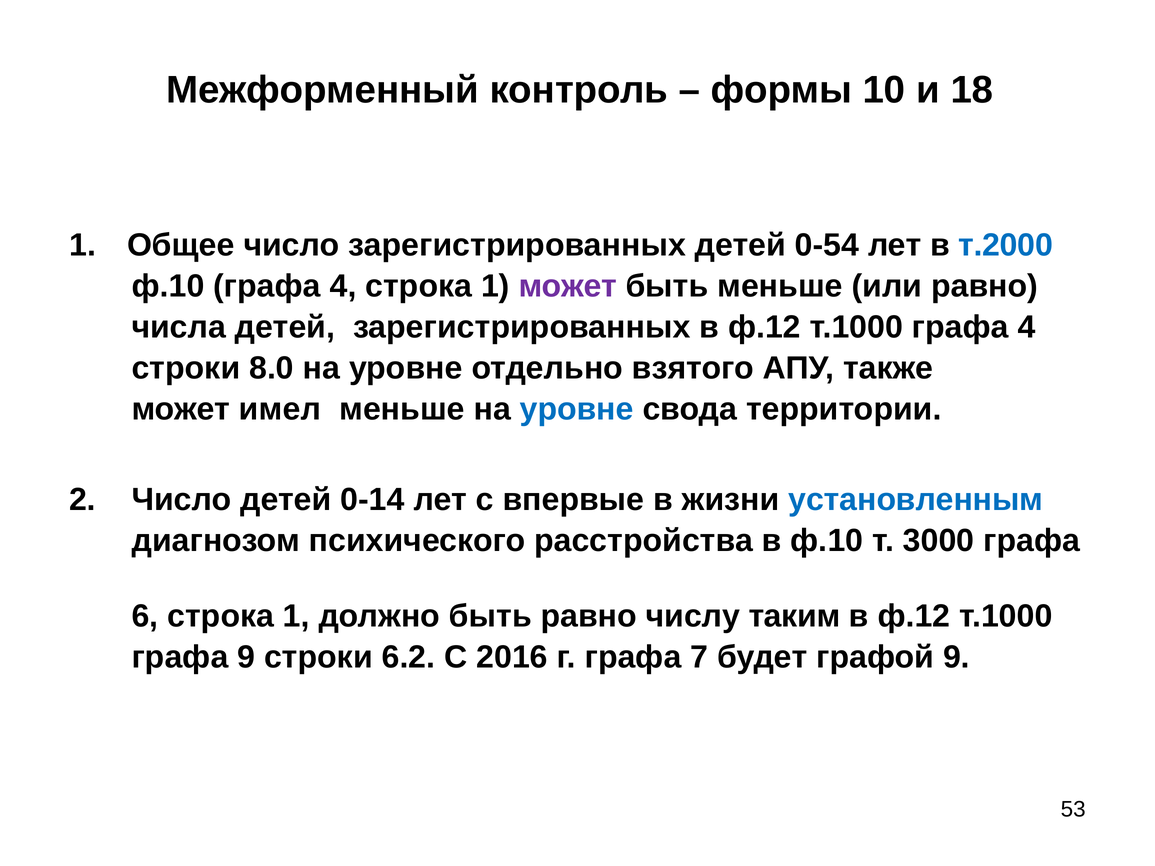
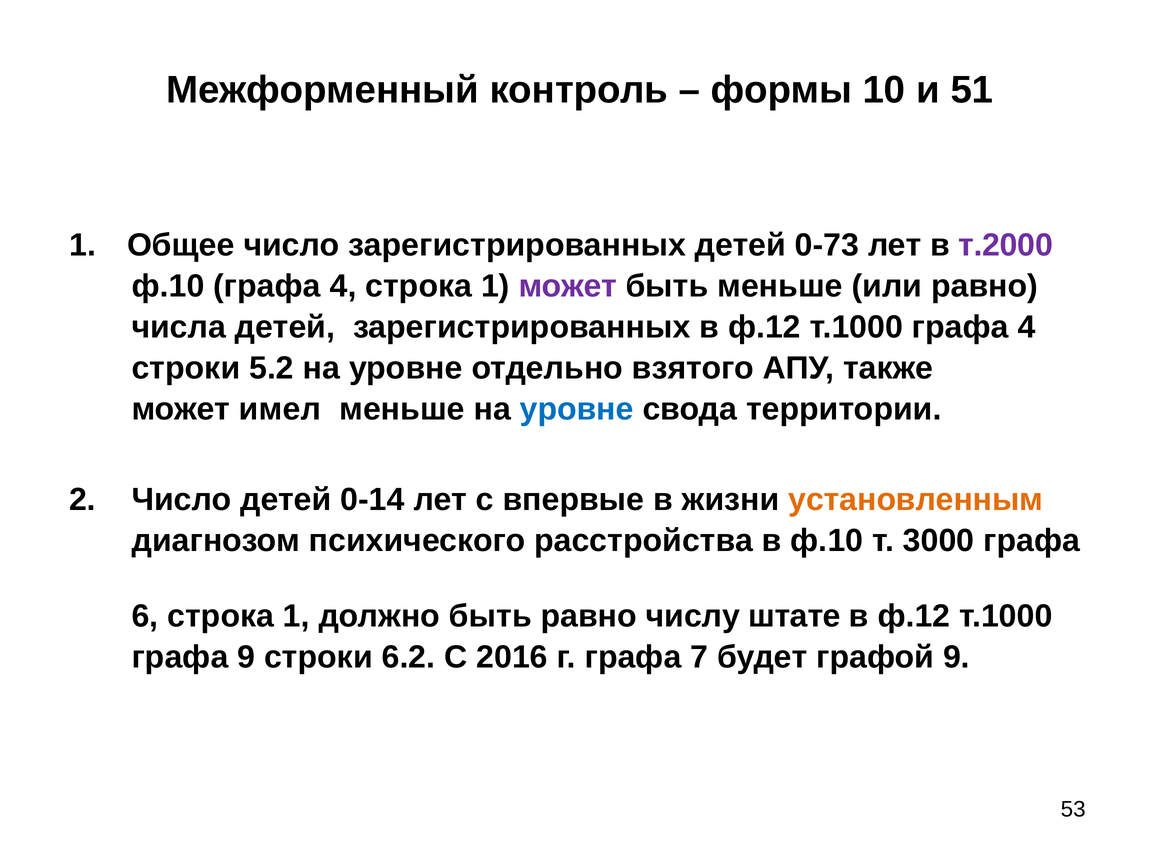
18: 18 -> 51
0-54: 0-54 -> 0-73
т.2000 colour: blue -> purple
8.0: 8.0 -> 5.2
установленным colour: blue -> orange
таким: таким -> штате
